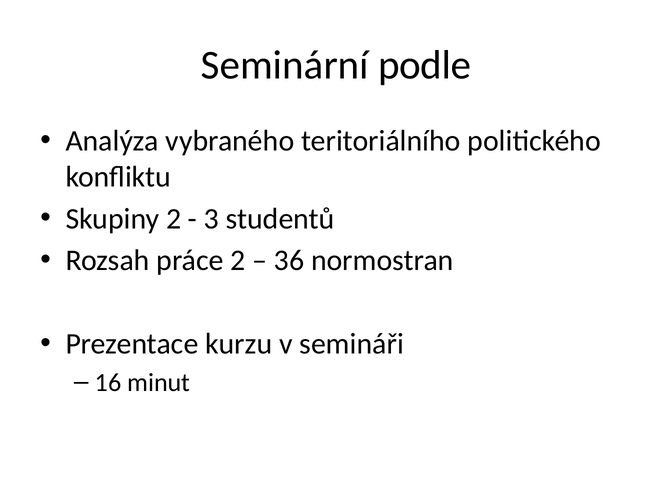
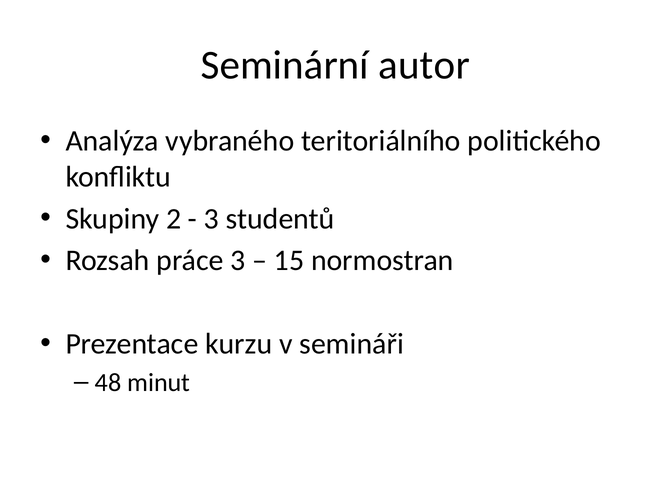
podle: podle -> autor
práce 2: 2 -> 3
36: 36 -> 15
16: 16 -> 48
